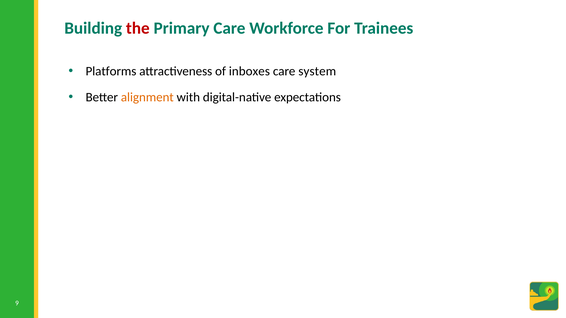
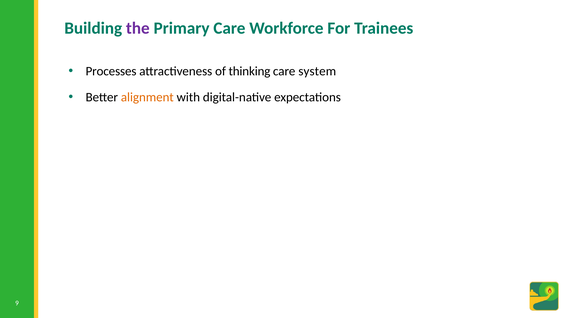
the colour: red -> purple
Platforms: Platforms -> Processes
inboxes: inboxes -> thinking
